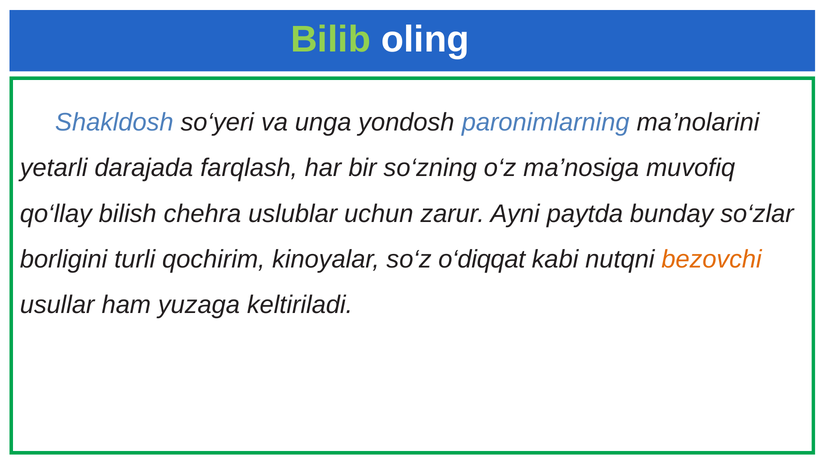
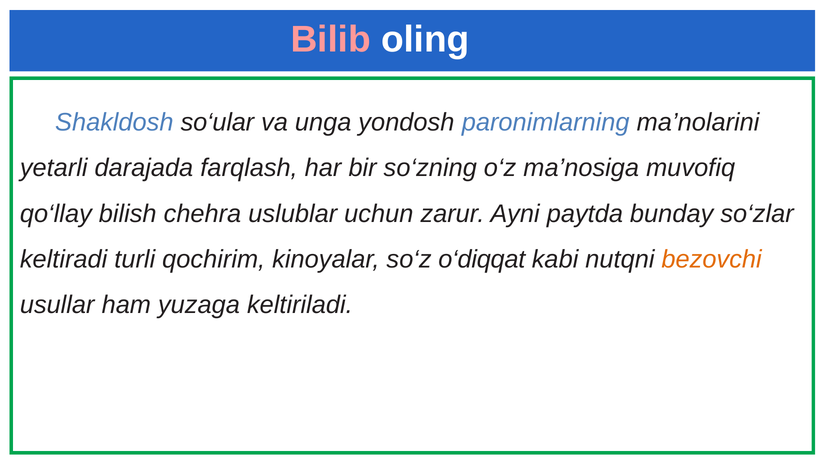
Bilib colour: light green -> pink
so‘yeri: so‘yeri -> so‘ular
borligini: borligini -> keltiradi
